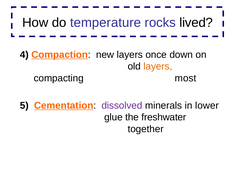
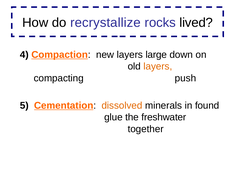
temperature: temperature -> recrystallize
once: once -> large
most: most -> push
dissolved colour: purple -> orange
lower: lower -> found
